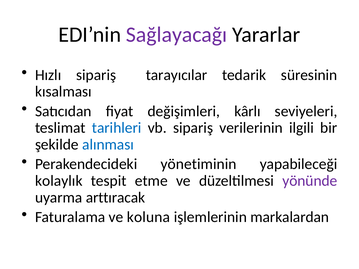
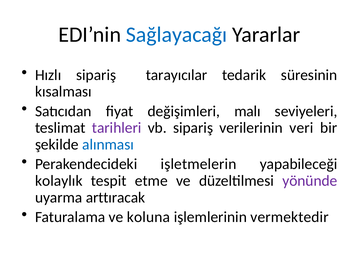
Sağlayacağı colour: purple -> blue
kârlı: kârlı -> malı
tarihleri colour: blue -> purple
ilgili: ilgili -> veri
yönetiminin: yönetiminin -> işletmelerin
markalardan: markalardan -> vermektedir
